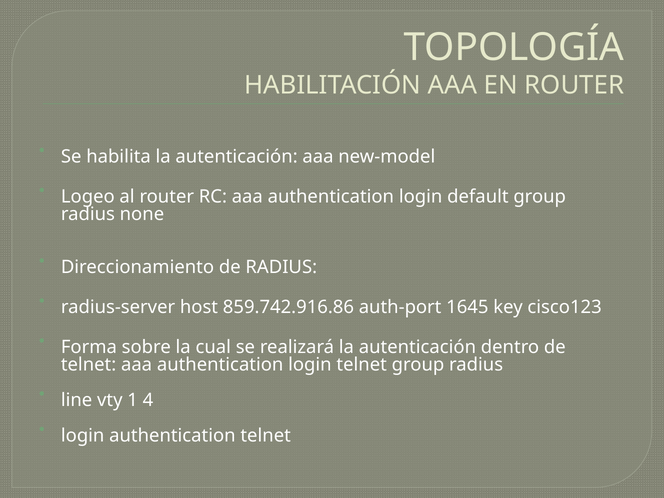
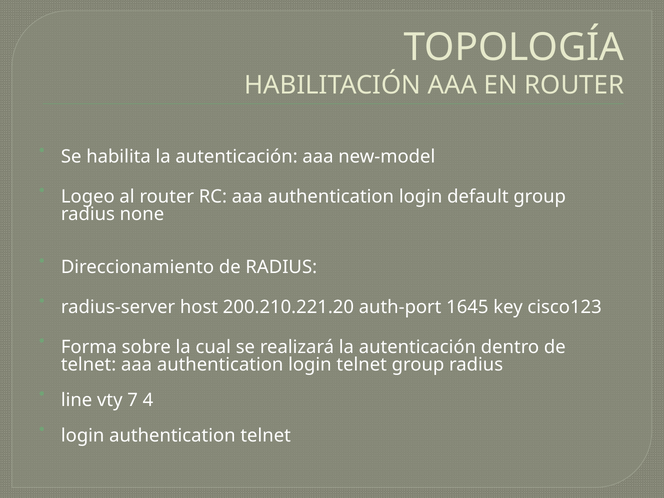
859.742.916.86: 859.742.916.86 -> 200.210.221.20
1: 1 -> 7
